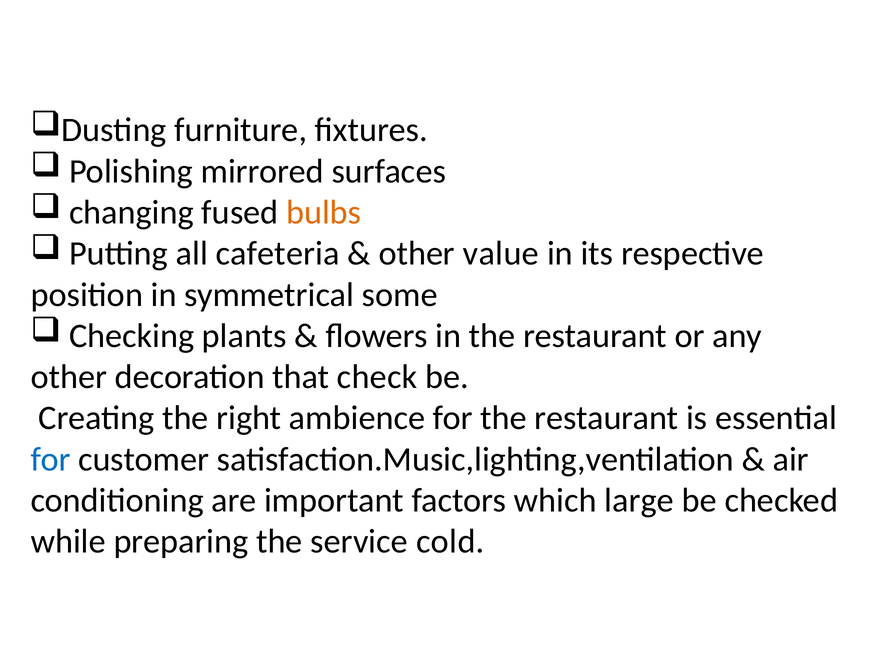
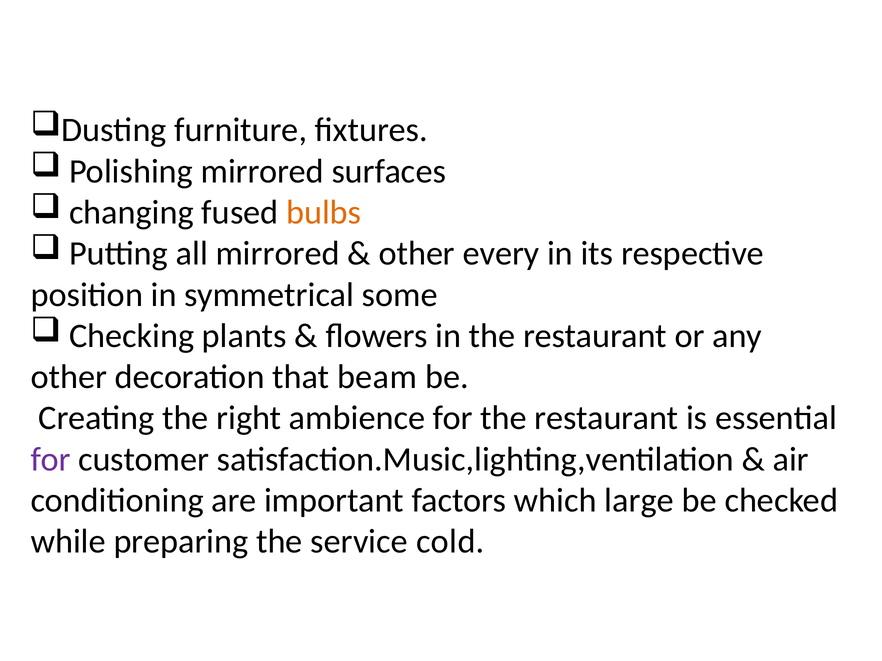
all cafeteria: cafeteria -> mirrored
value: value -> every
check: check -> beam
for at (51, 460) colour: blue -> purple
